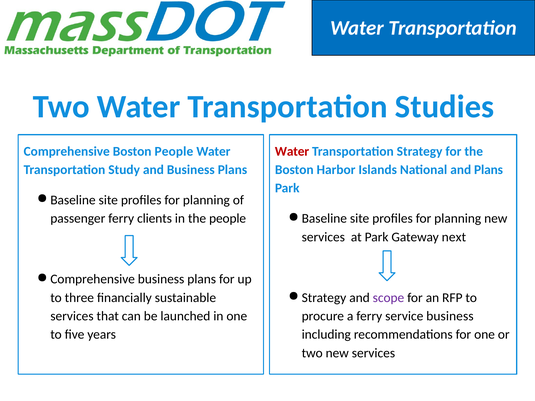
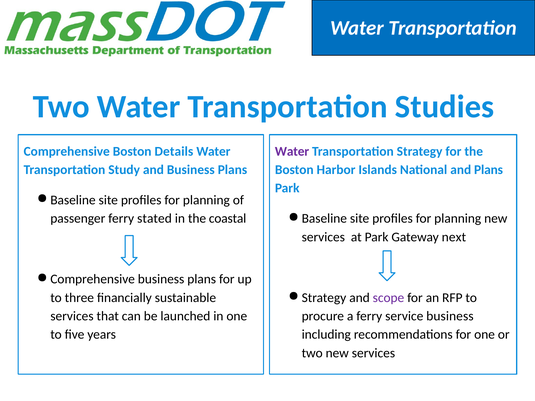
Boston People: People -> Details
Water at (292, 151) colour: red -> purple
clients: clients -> stated
the people: people -> coastal
